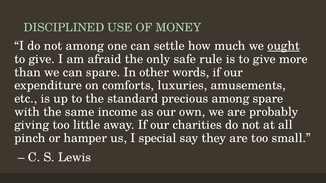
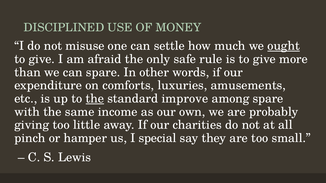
not among: among -> misuse
the at (95, 99) underline: none -> present
precious: precious -> improve
